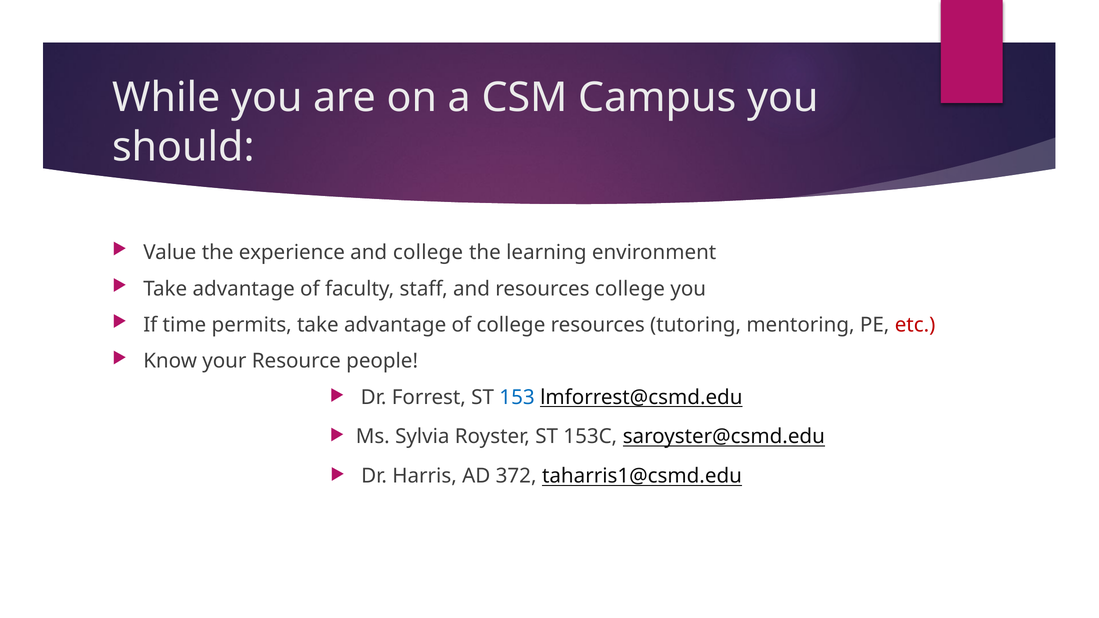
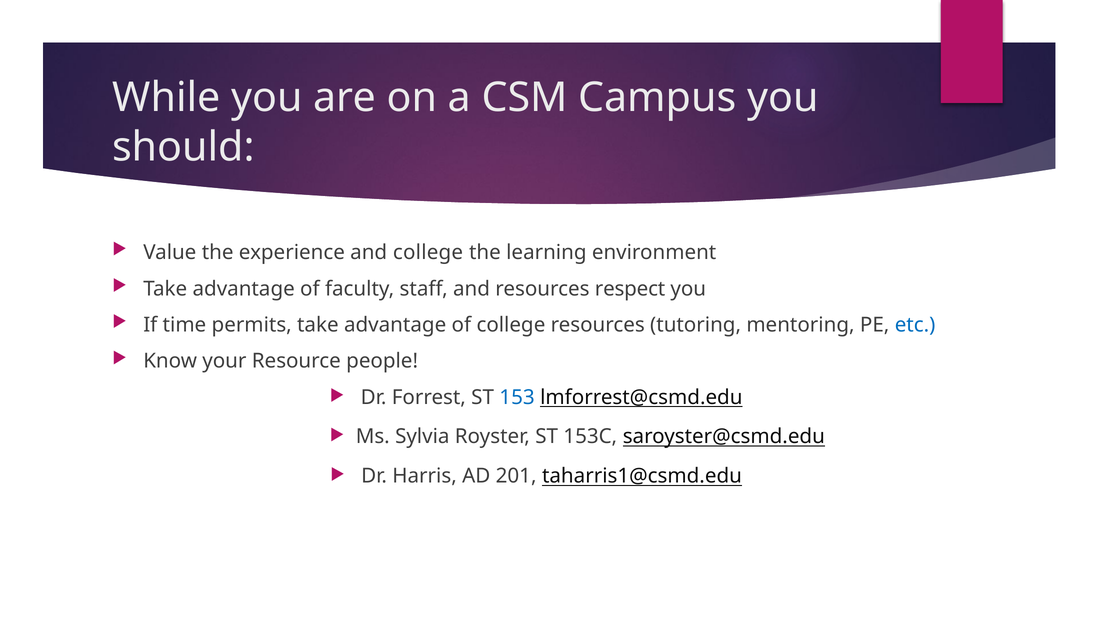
resources college: college -> respect
etc colour: red -> blue
372: 372 -> 201
